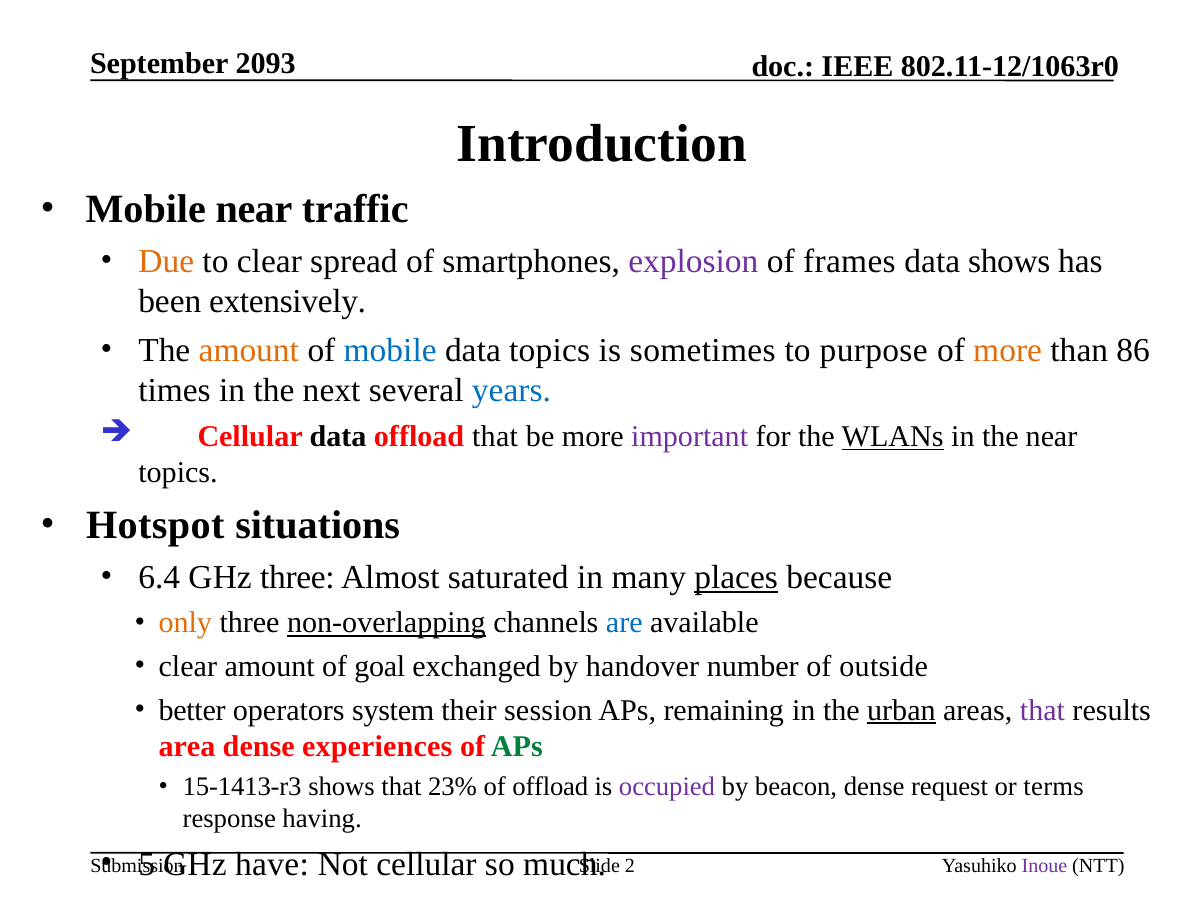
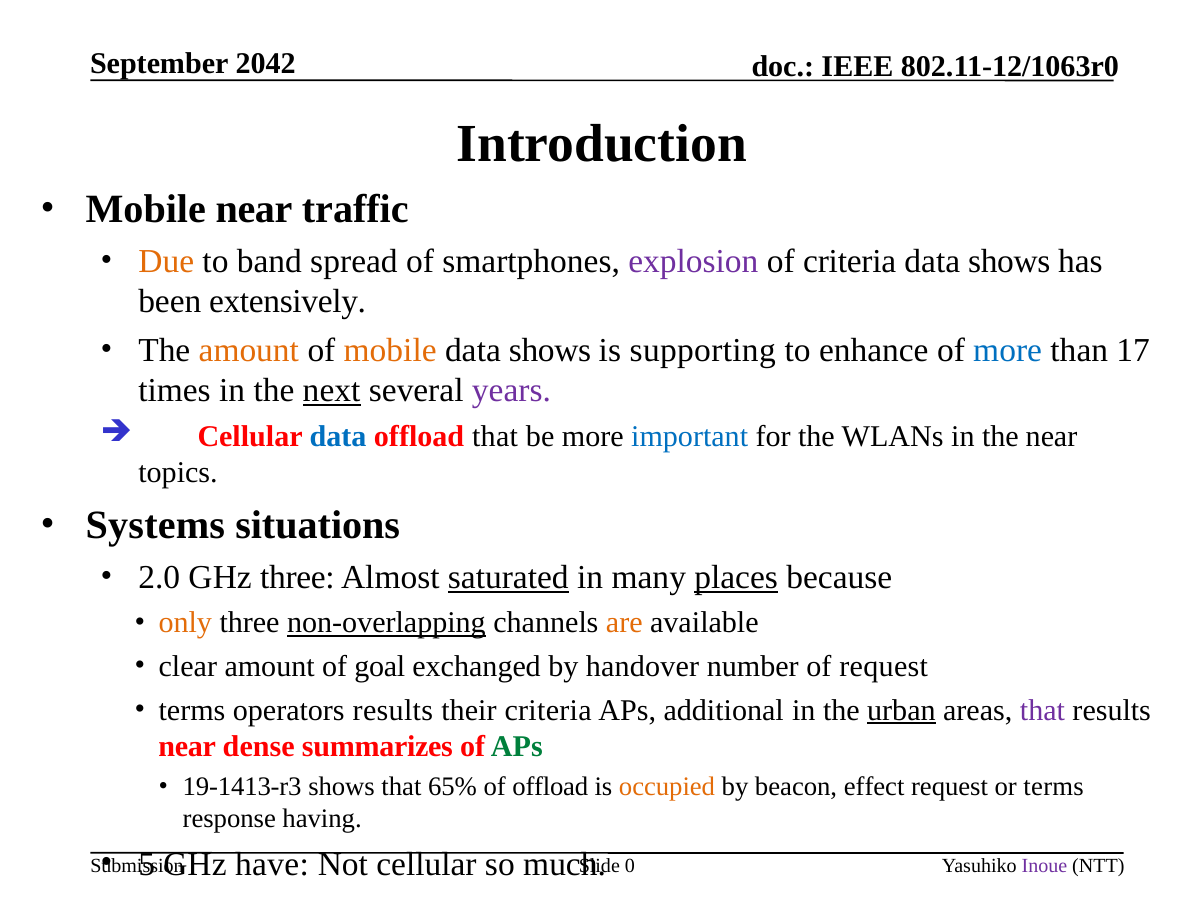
2093: 2093 -> 2042
to clear: clear -> band
of frames: frames -> criteria
mobile at (390, 350) colour: blue -> orange
topics at (550, 350): topics -> shows
sometimes: sometimes -> supporting
purpose: purpose -> enhance
more at (1008, 350) colour: orange -> blue
86: 86 -> 17
next underline: none -> present
years colour: blue -> purple
data at (338, 437) colour: black -> blue
important colour: purple -> blue
WLANs underline: present -> none
Hotspot: Hotspot -> Systems
6.4: 6.4 -> 2.0
saturated underline: none -> present
are colour: blue -> orange
of outside: outside -> request
better at (192, 710): better -> terms
operators system: system -> results
their session: session -> criteria
remaining: remaining -> additional
area at (187, 746): area -> near
experiences: experiences -> summarizes
15-1413-r3: 15-1413-r3 -> 19-1413-r3
23%: 23% -> 65%
occupied colour: purple -> orange
beacon dense: dense -> effect
2: 2 -> 0
